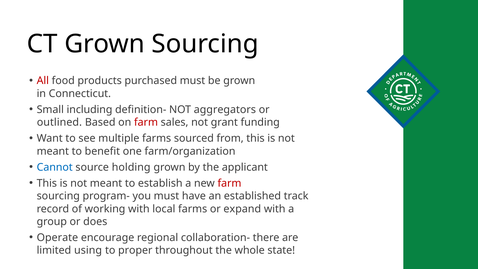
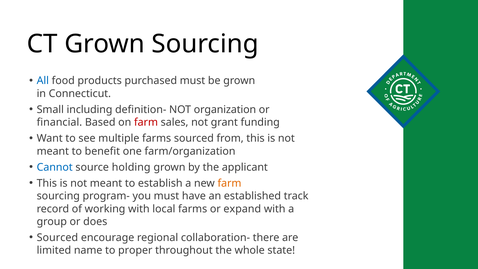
All colour: red -> blue
aggregators: aggregators -> organization
outlined: outlined -> financial
farm at (229, 183) colour: red -> orange
Operate at (57, 238): Operate -> Sourced
using: using -> name
